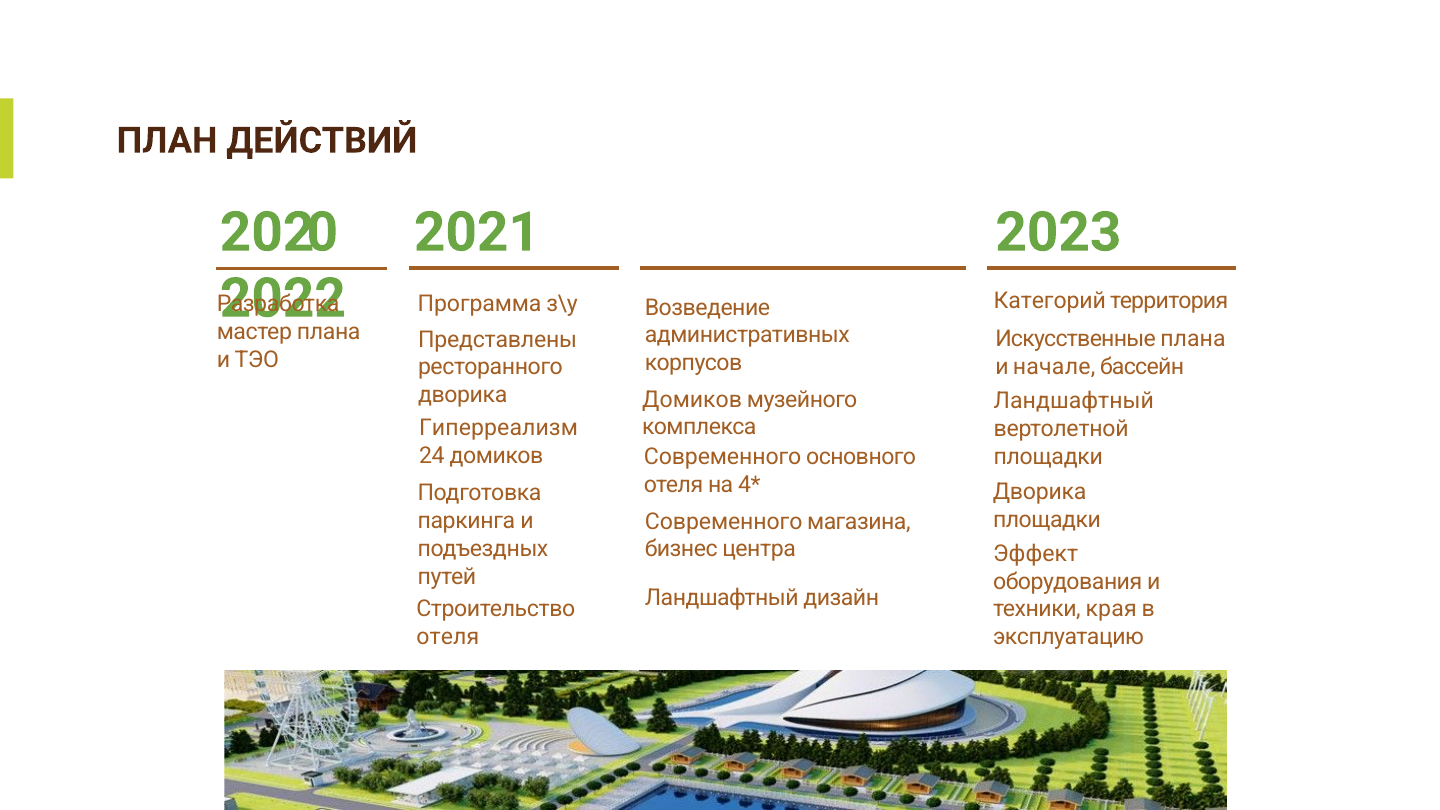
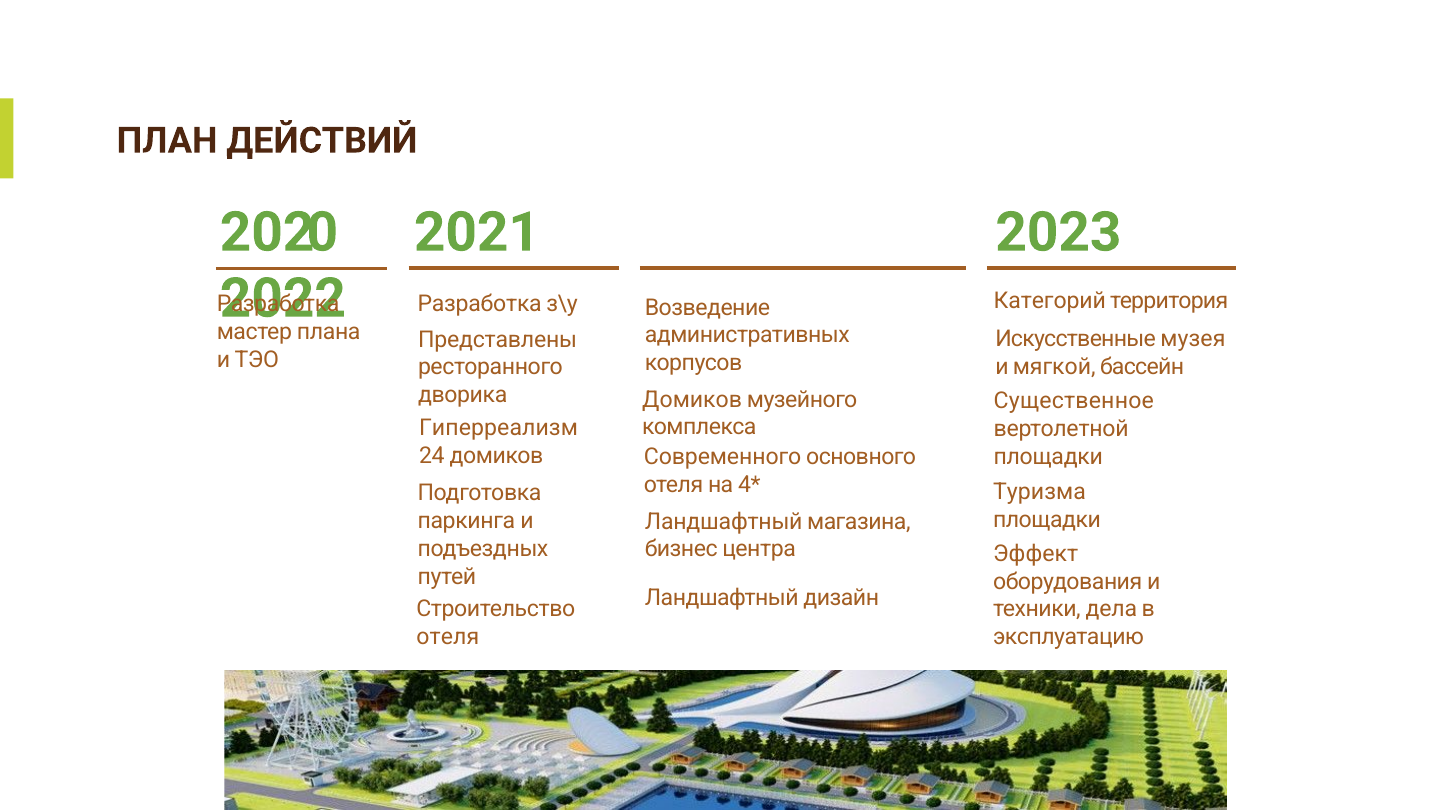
Программа at (480, 304): Программа -> Разработка
Искусственные плана: плана -> музея
начале: начале -> мягкой
Ландшафтный at (1074, 401): Ландшафтный -> Существенное
Дворика at (1040, 492): Дворика -> Туризма
Современного at (724, 522): Современного -> Ландшафтный
края: края -> дела
